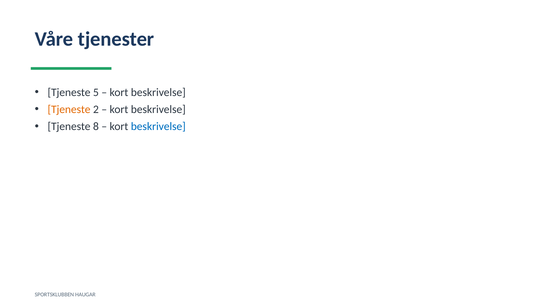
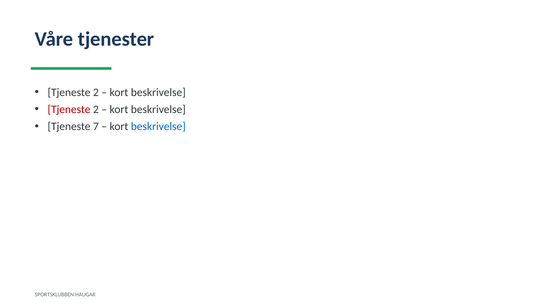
5 at (96, 93): 5 -> 2
Tjeneste at (69, 110) colour: orange -> red
8: 8 -> 7
